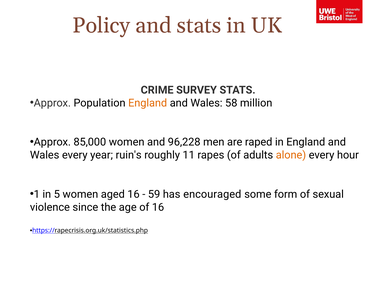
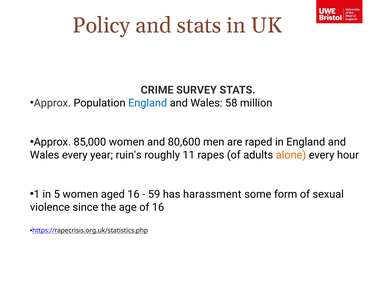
England at (148, 103) colour: orange -> blue
96,228: 96,228 -> 80,600
encouraged: encouraged -> harassment
